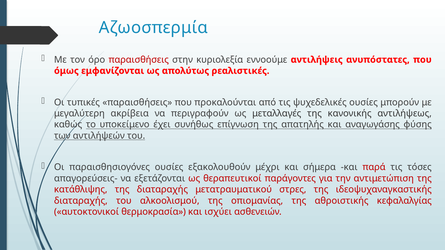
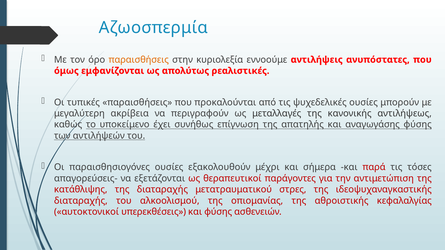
παραισθήσεις at (139, 60) colour: red -> orange
θερμοκρασία: θερμοκρασία -> υπερεκθέσεις
και ισχύει: ισχύει -> φύσης
